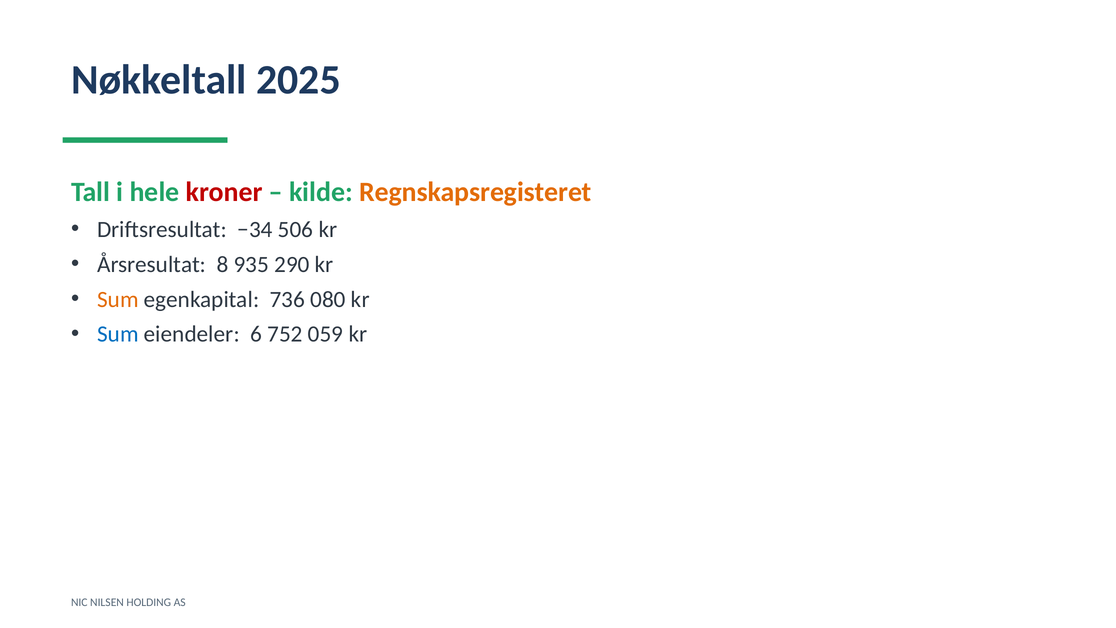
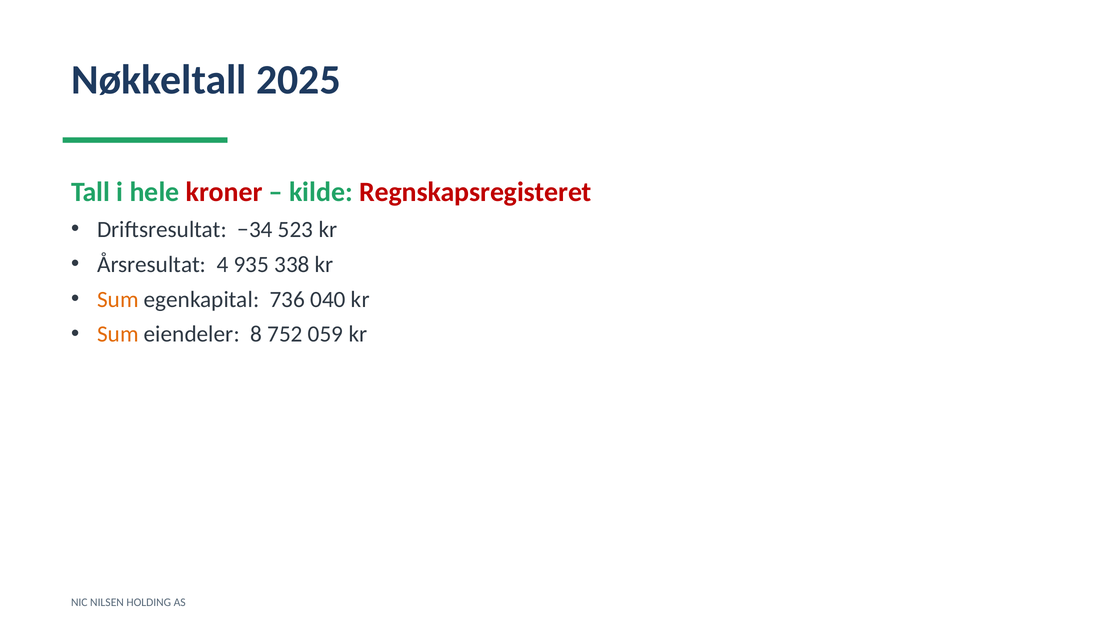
Regnskapsregisteret colour: orange -> red
506: 506 -> 523
8: 8 -> 4
290: 290 -> 338
080: 080 -> 040
Sum at (118, 334) colour: blue -> orange
6: 6 -> 8
